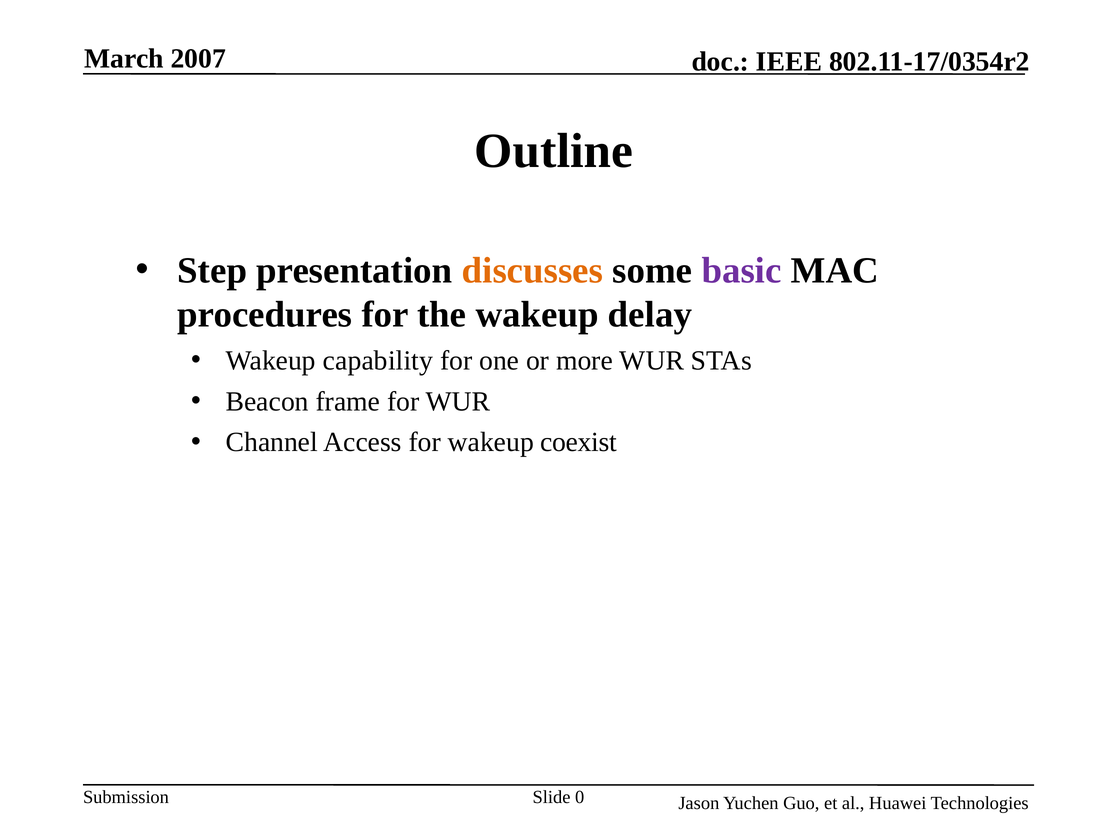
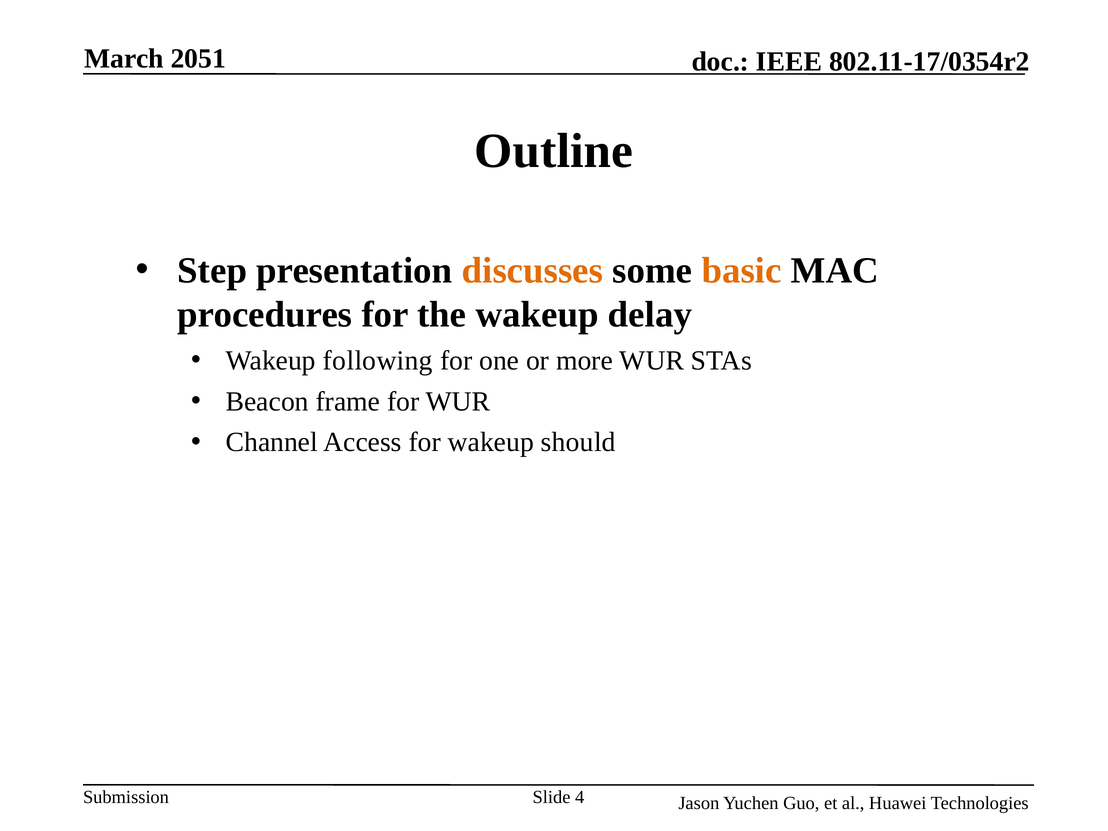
2007: 2007 -> 2051
basic colour: purple -> orange
capability: capability -> following
coexist: coexist -> should
0: 0 -> 4
